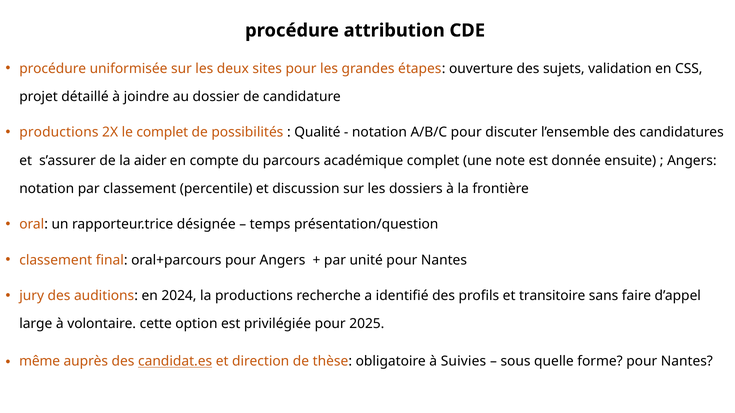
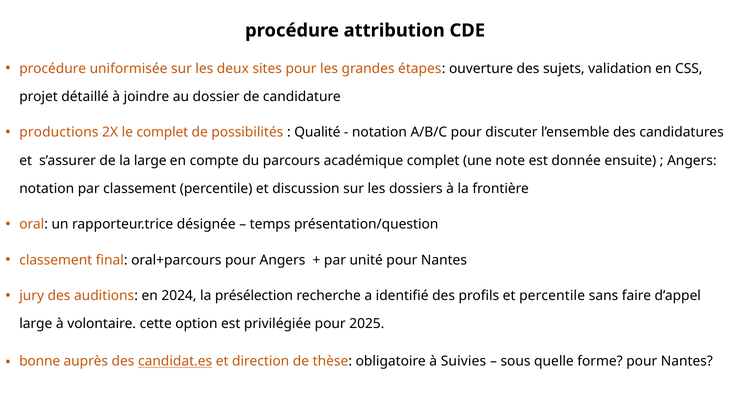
la aider: aider -> large
la productions: productions -> présélection
et transitoire: transitoire -> percentile
même: même -> bonne
